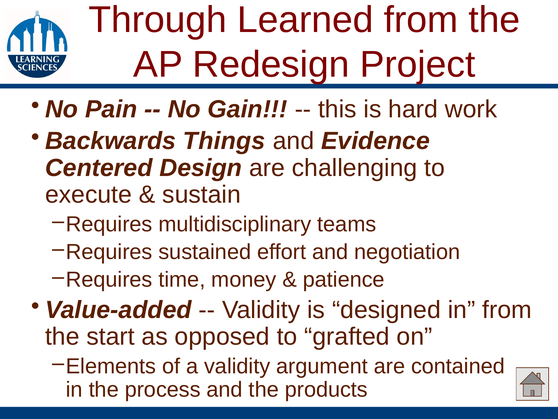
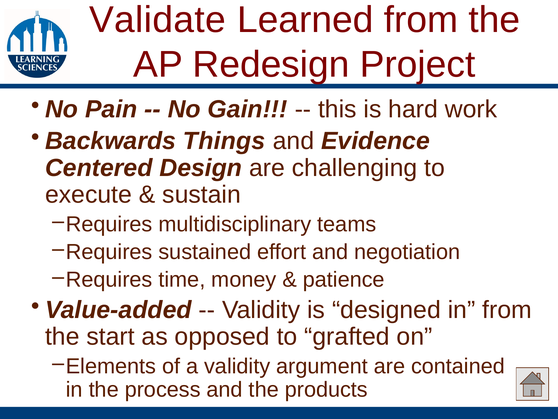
Through: Through -> Validate
